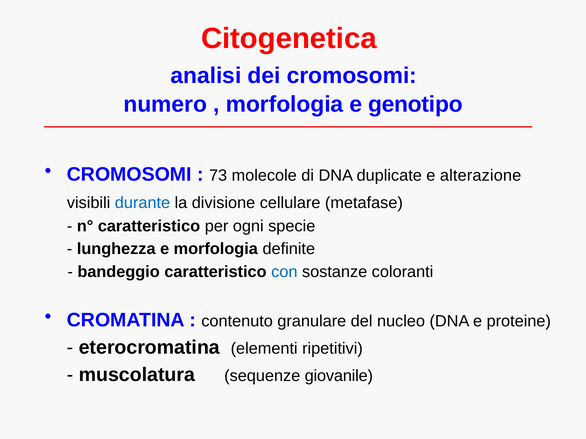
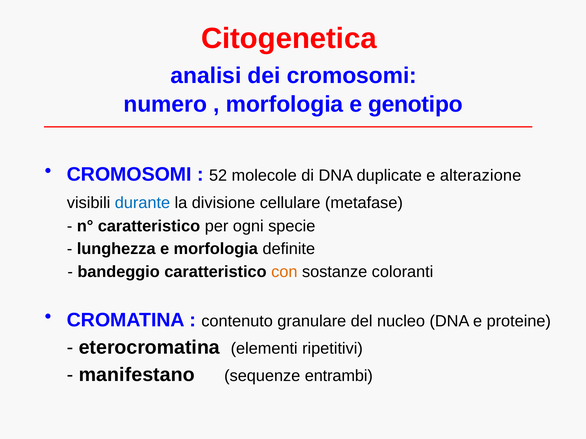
73: 73 -> 52
con colour: blue -> orange
muscolatura: muscolatura -> manifestano
giovanile: giovanile -> entrambi
